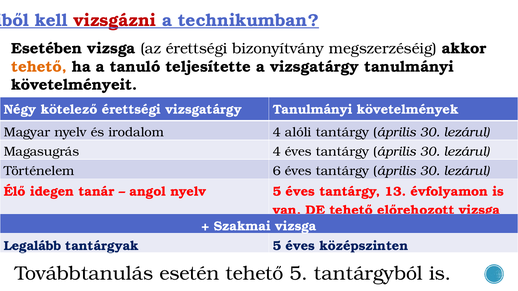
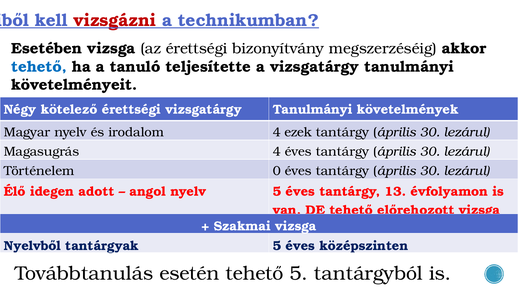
tehető at (39, 67) colour: orange -> blue
alóli: alóli -> ezek
6: 6 -> 0
tanár: tanár -> adott
Legalább: Legalább -> Nyelvből
